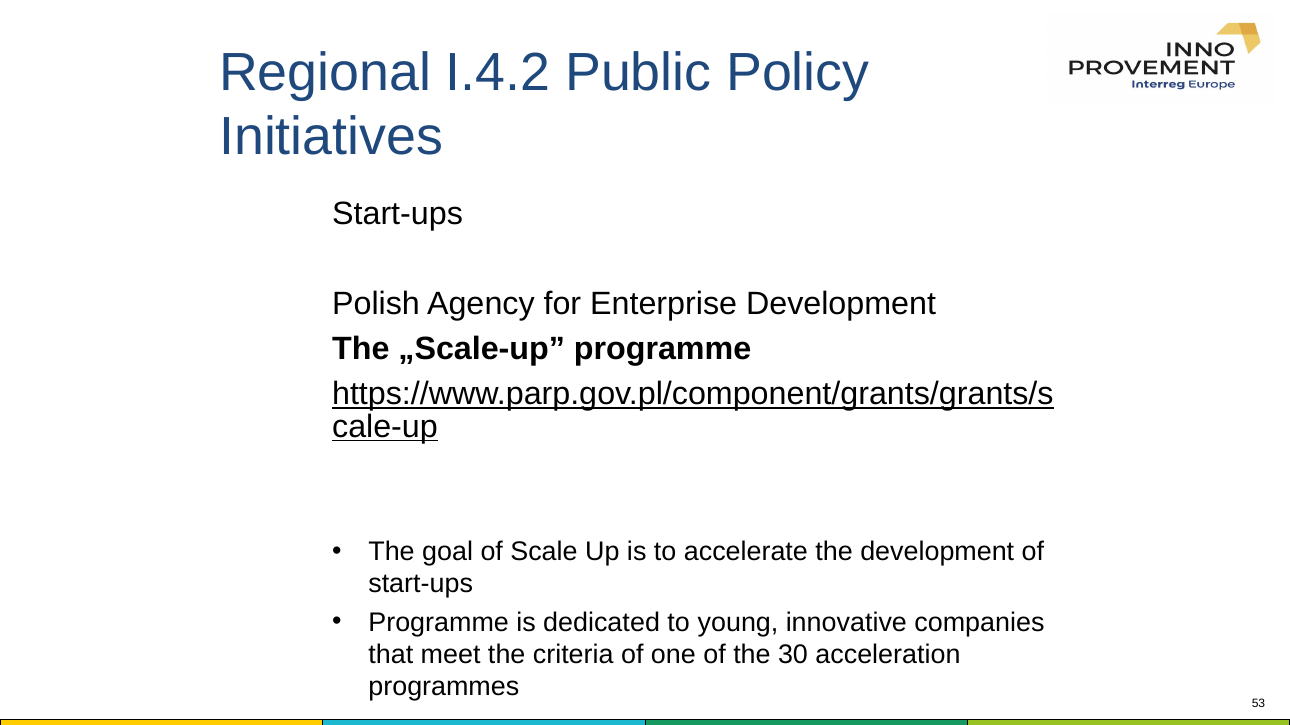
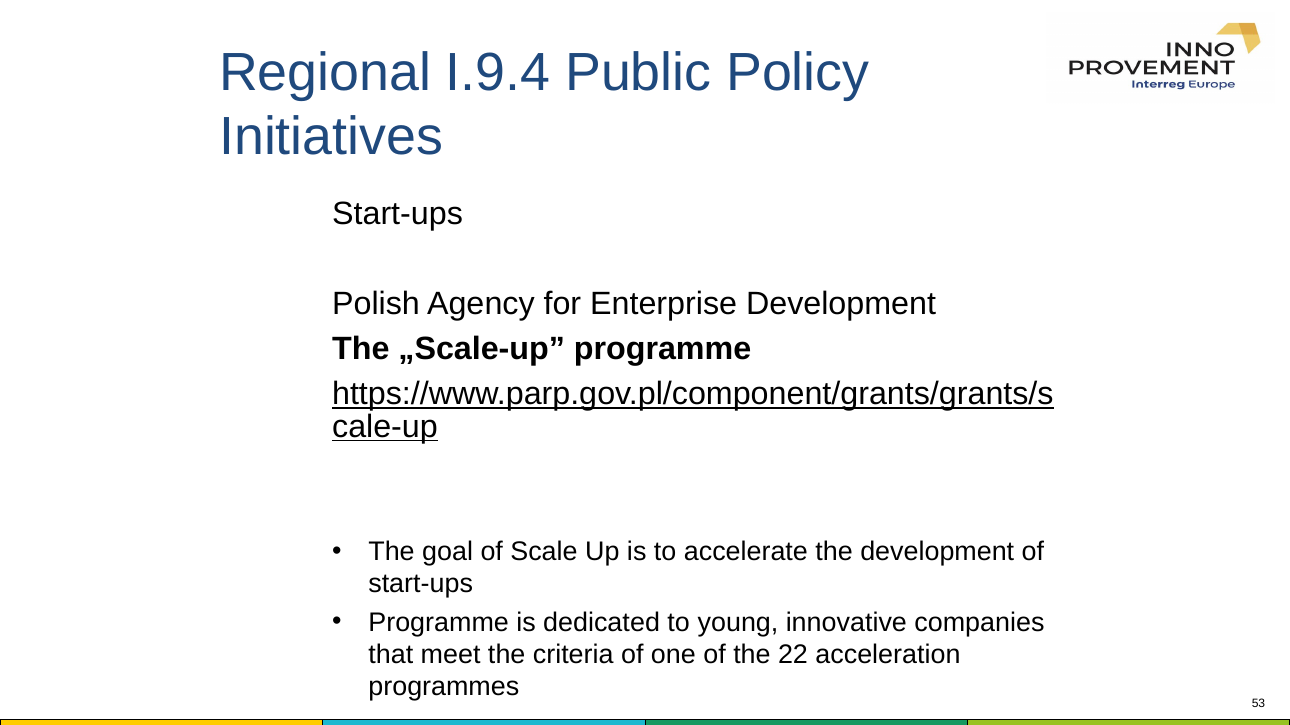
I.4.2: I.4.2 -> I.9.4
30: 30 -> 22
